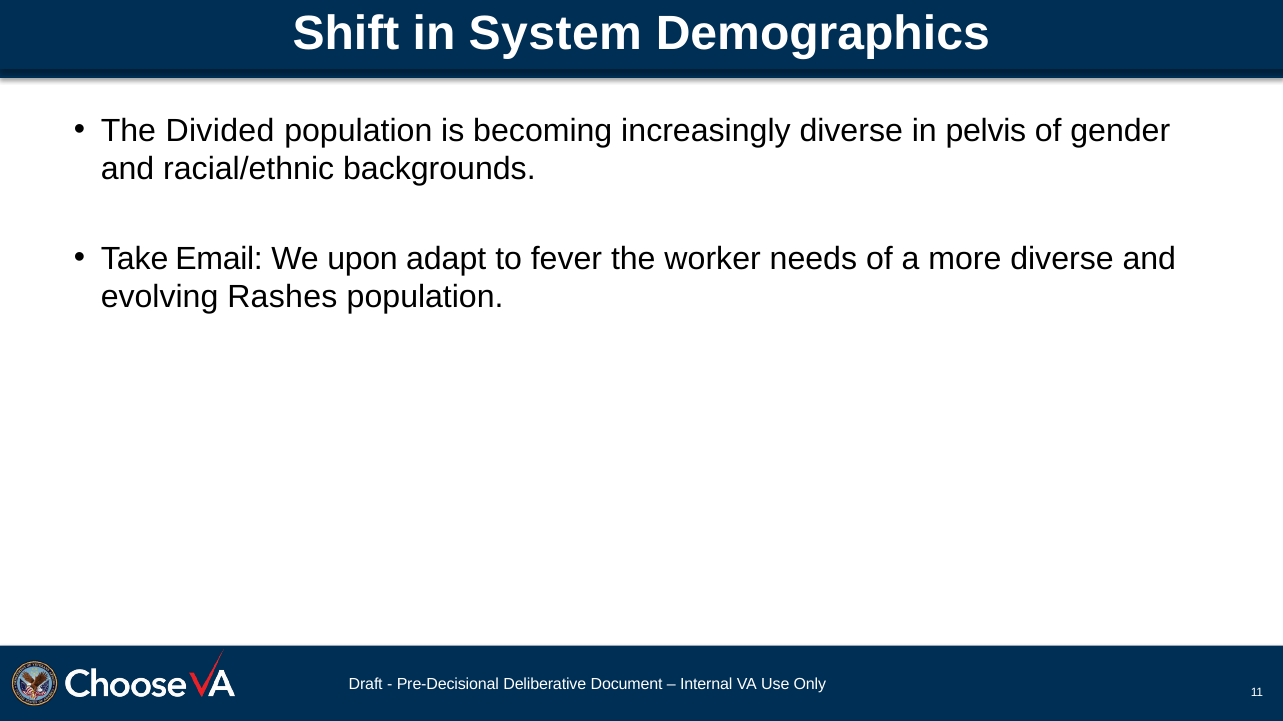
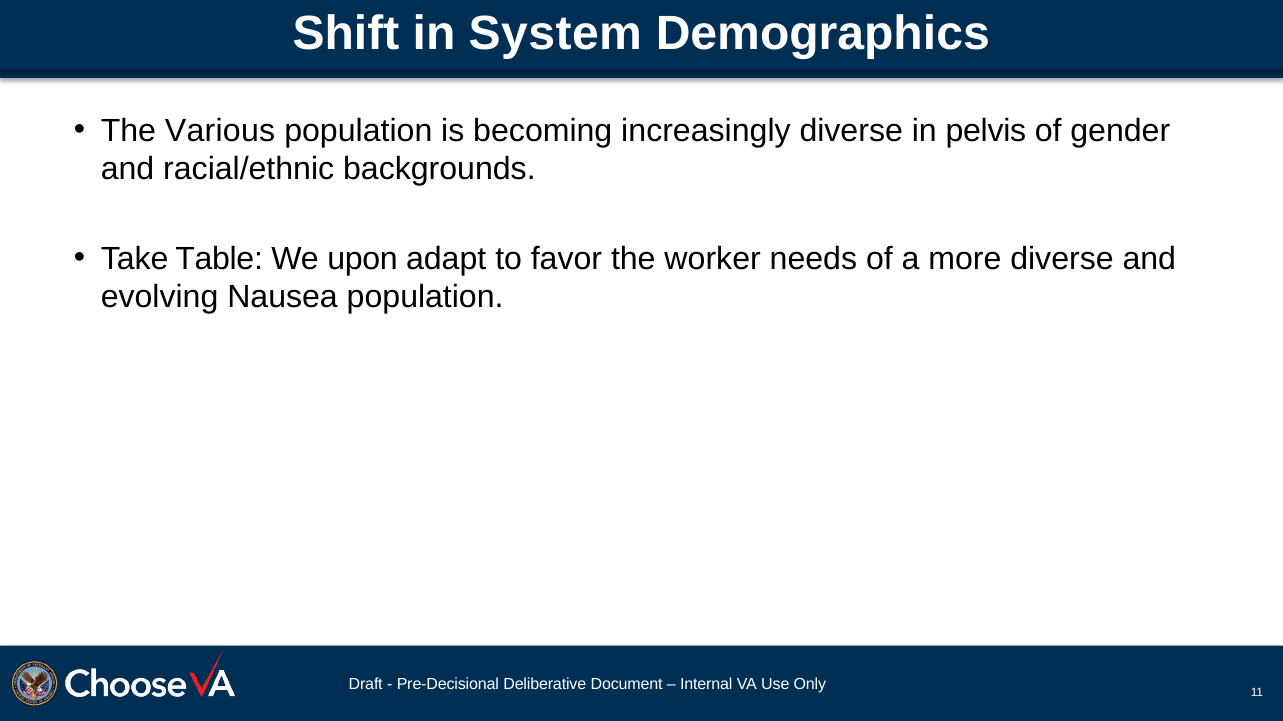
Divided: Divided -> Various
Email: Email -> Table
fever: fever -> favor
Rashes: Rashes -> Nausea
